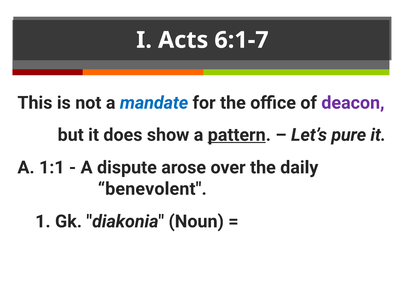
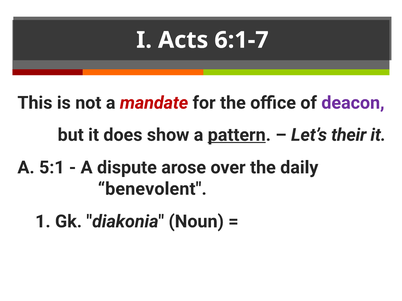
mandate colour: blue -> red
pure: pure -> their
1:1: 1:1 -> 5:1
